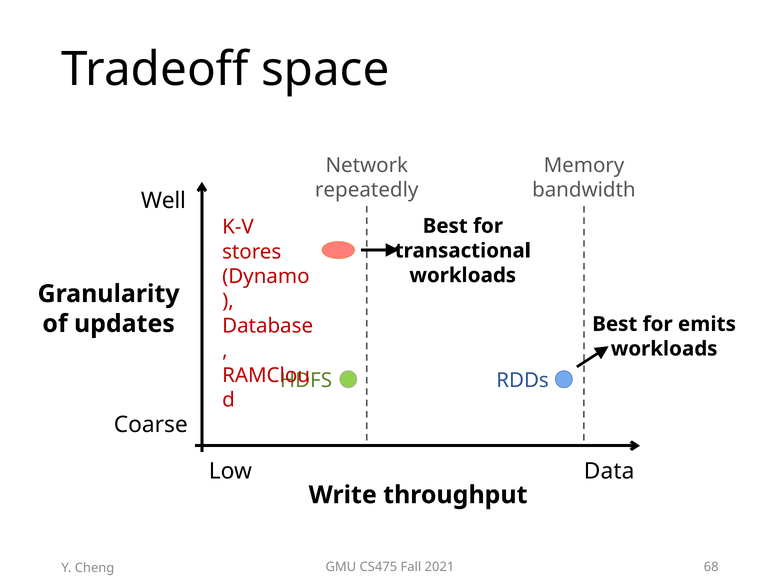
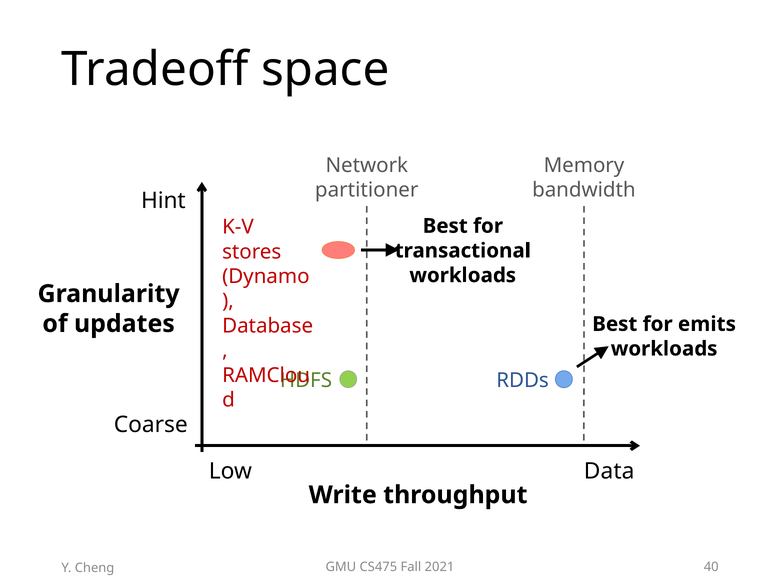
repeatedly: repeatedly -> partitioner
Well: Well -> Hint
68: 68 -> 40
